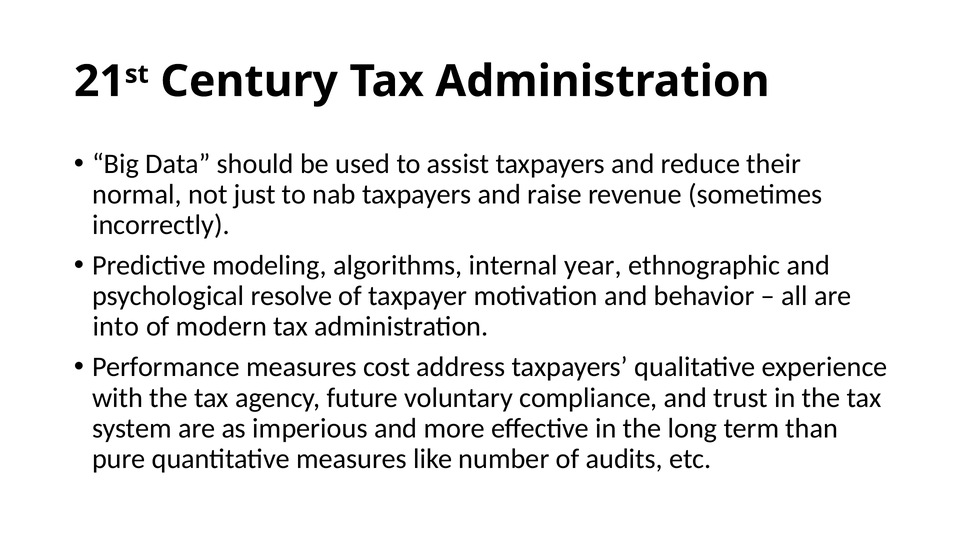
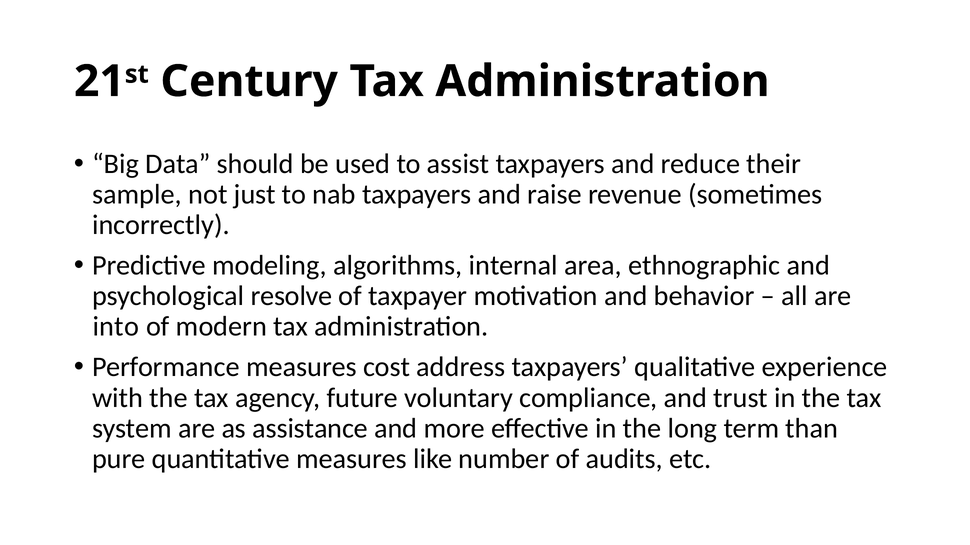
normal: normal -> sample
year: year -> area
imperious: imperious -> assistance
